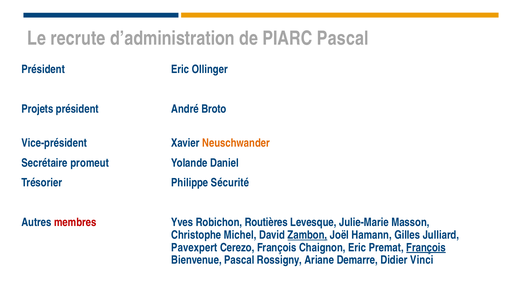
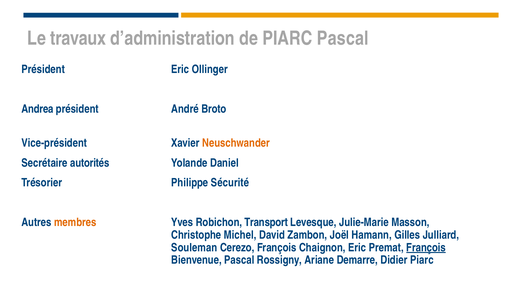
recrute: recrute -> travaux
Projets: Projets -> Andrea
promeut: promeut -> autorités
membres colour: red -> orange
Routières: Routières -> Transport
Zambon underline: present -> none
Pavexpert: Pavexpert -> Souleman
Didier Vinci: Vinci -> Piarc
